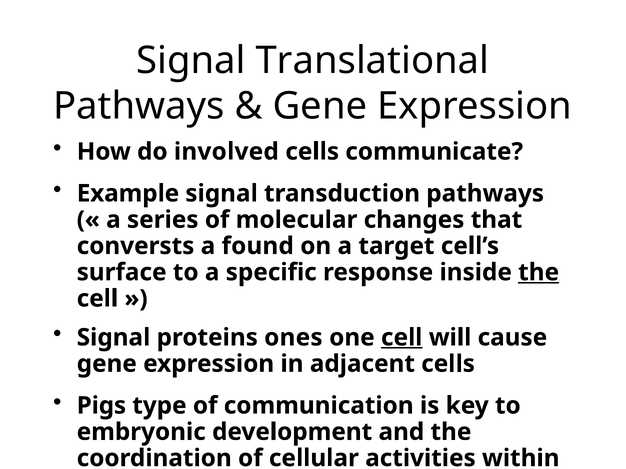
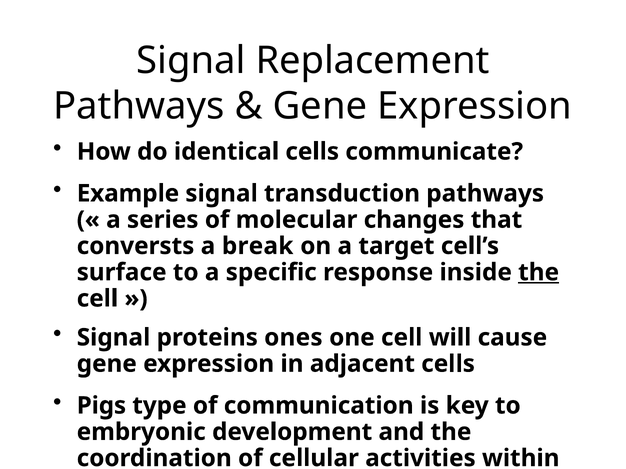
Translational: Translational -> Replacement
involved: involved -> identical
found: found -> break
cell at (402, 338) underline: present -> none
